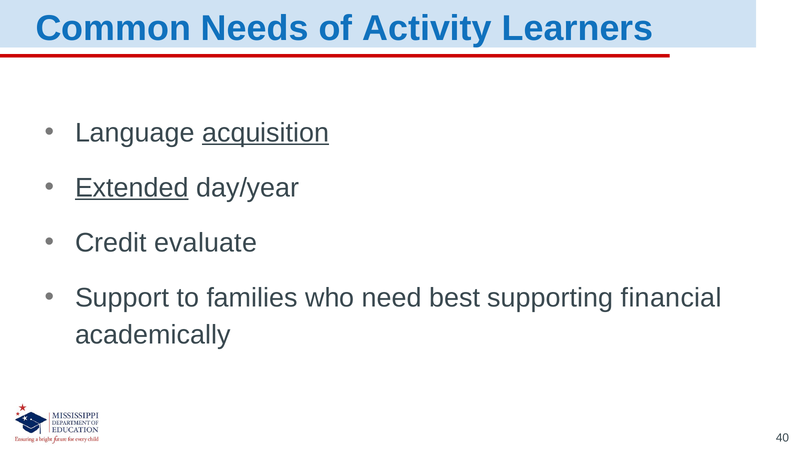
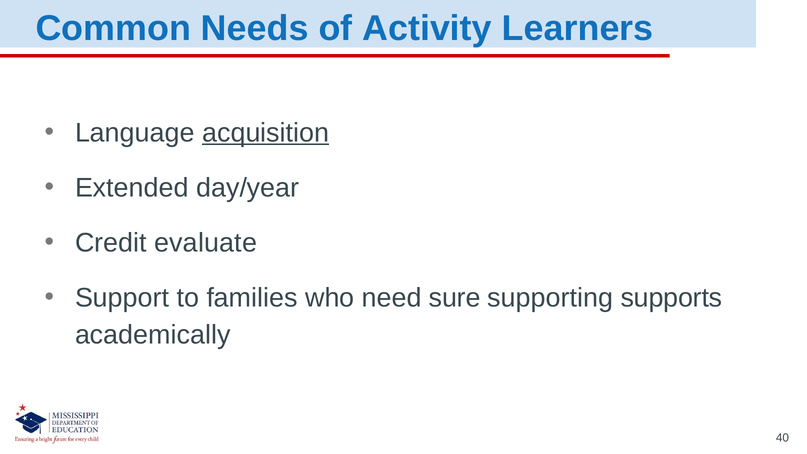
Extended underline: present -> none
best: best -> sure
financial: financial -> supports
